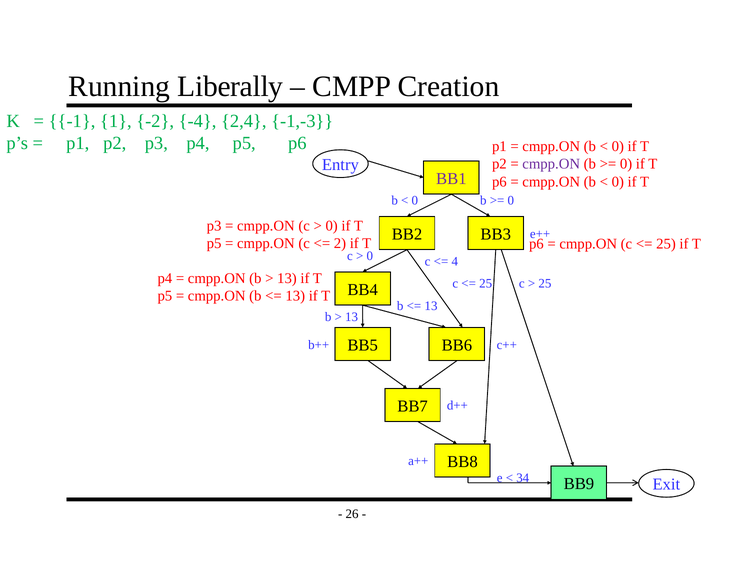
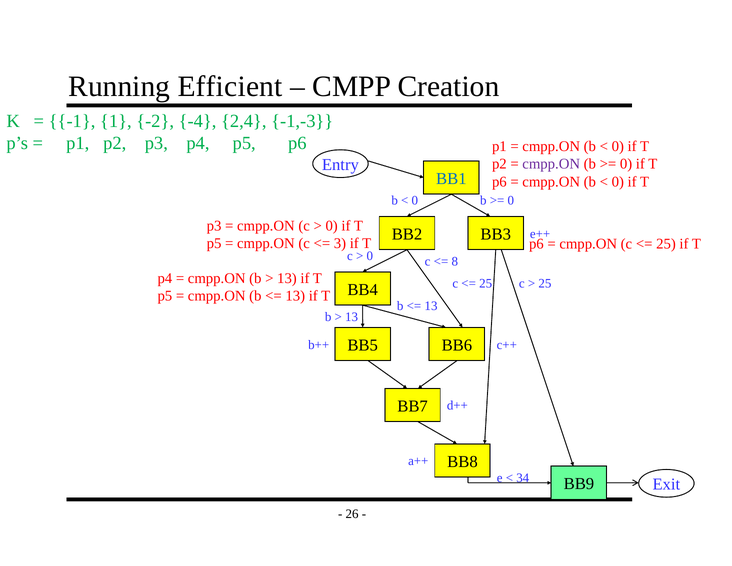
Liberally: Liberally -> Efficient
BB1 colour: purple -> blue
2: 2 -> 3
4: 4 -> 8
